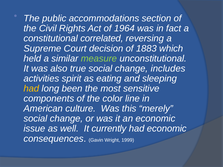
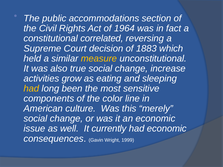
measure colour: light green -> yellow
includes: includes -> increase
spirit: spirit -> grow
